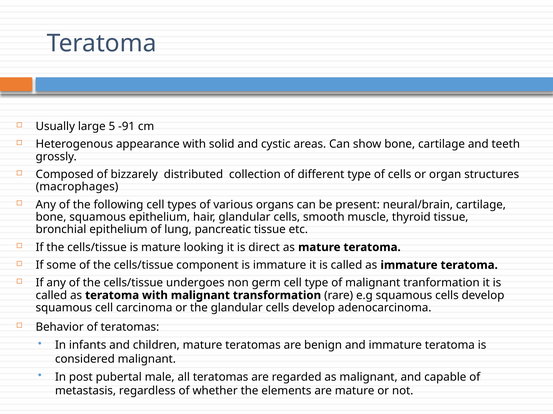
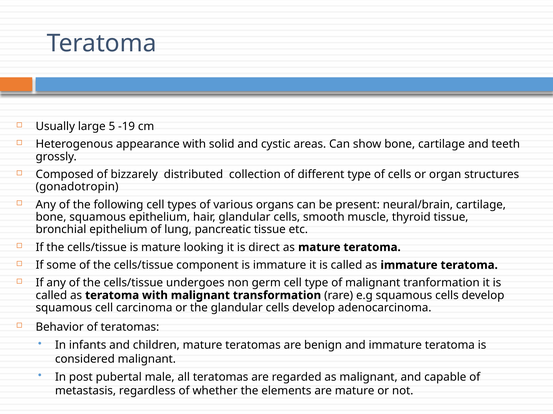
-91: -91 -> -19
macrophages: macrophages -> gonadotropin
